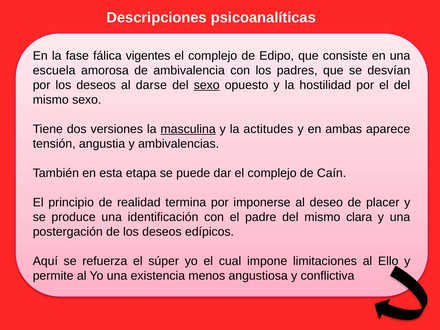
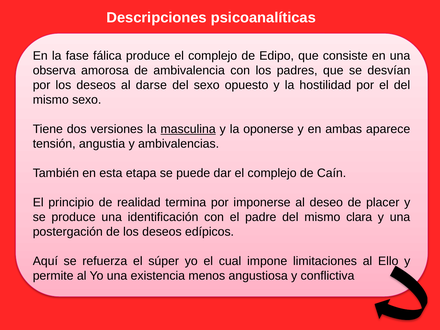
fálica vigentes: vigentes -> produce
escuela: escuela -> observa
sexo at (207, 85) underline: present -> none
actitudes: actitudes -> oponerse
